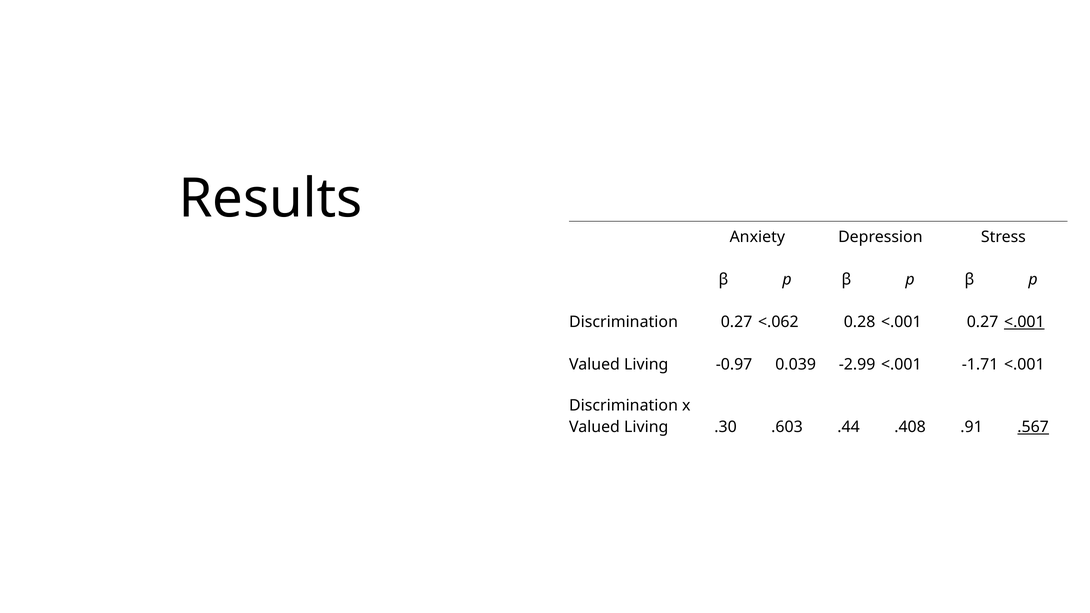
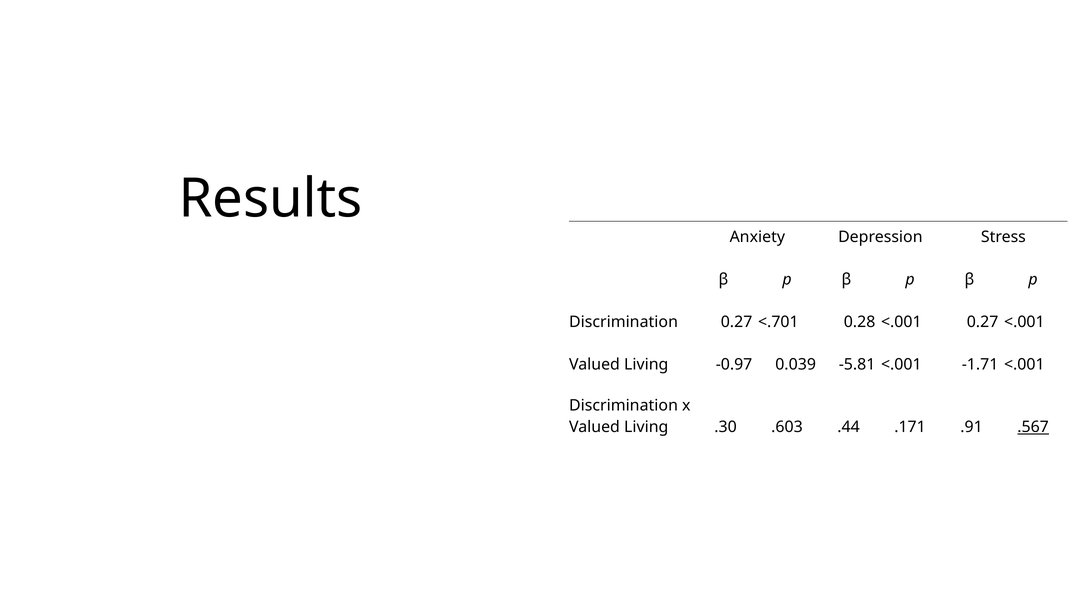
<.062: <.062 -> <.701
<.001 at (1024, 322) underline: present -> none
-2.99: -2.99 -> -5.81
.408: .408 -> .171
